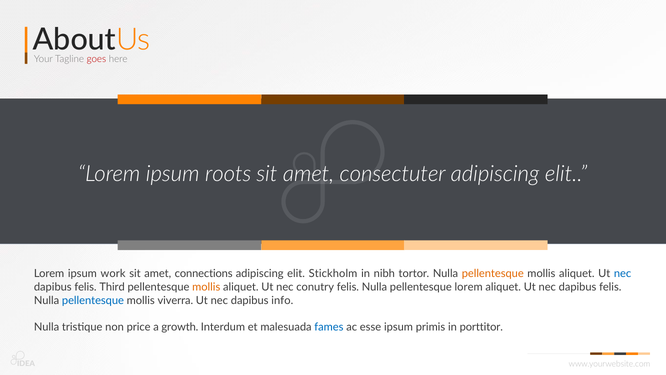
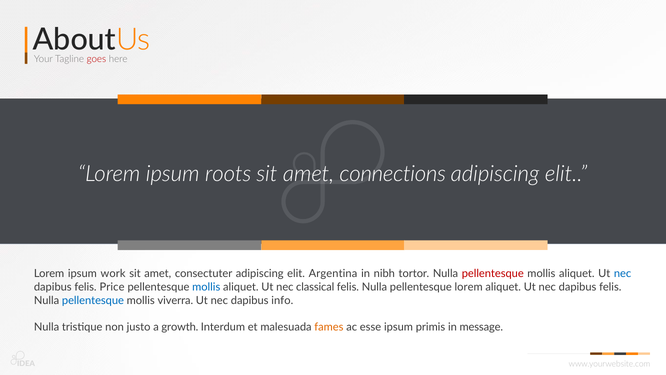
consectuter: consectuter -> connections
connections: connections -> consectuter
Stickholm: Stickholm -> Argentina
pellentesque at (493, 273) colour: orange -> red
Third: Third -> Price
mollis at (206, 287) colour: orange -> blue
conutry: conutry -> classical
price: price -> justo
fames colour: blue -> orange
porttitor: porttitor -> message
